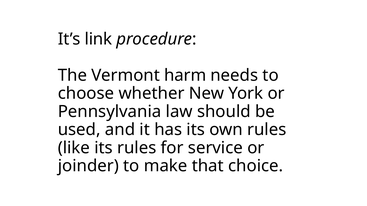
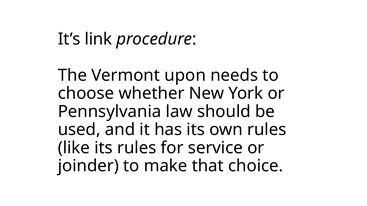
harm: harm -> upon
